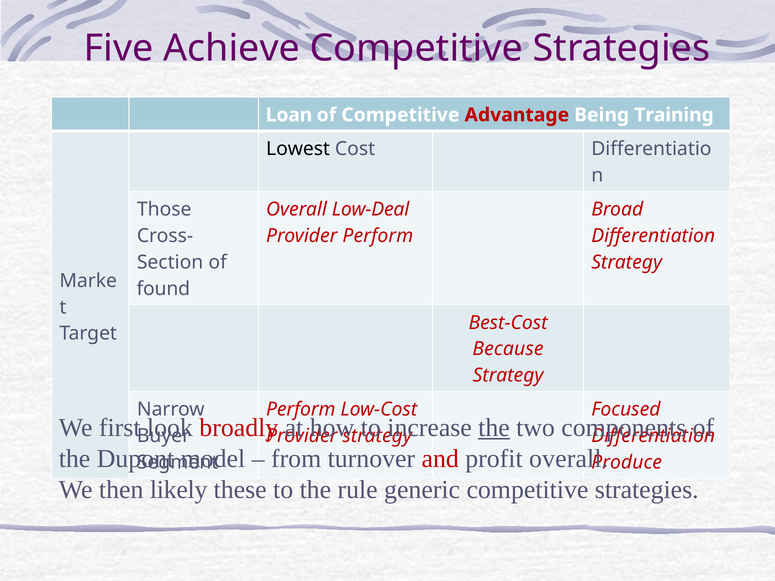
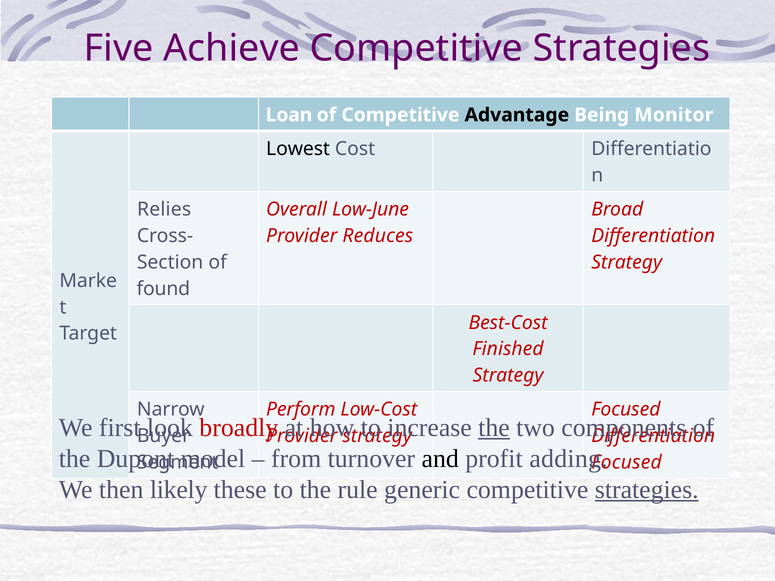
Advantage colour: red -> black
Training: Training -> Monitor
Those: Those -> Relies
Low-Deal: Low-Deal -> Low-June
Provider Perform: Perform -> Reduces
Because: Because -> Finished
and colour: red -> black
profit overall: overall -> adding
Produce at (627, 462): Produce -> Focused
strategies at (647, 490) underline: none -> present
